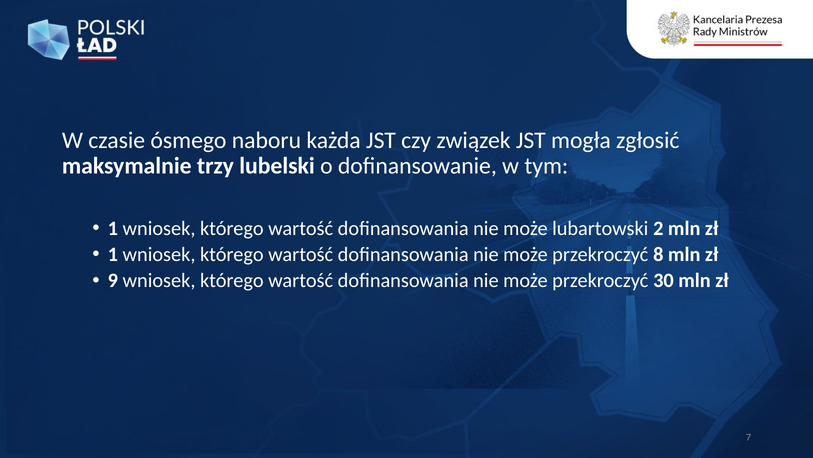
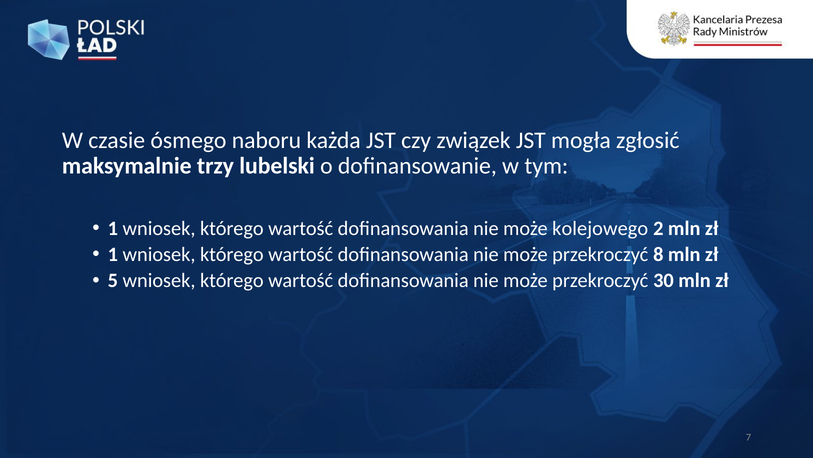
lubartowski: lubartowski -> kolejowego
9: 9 -> 5
